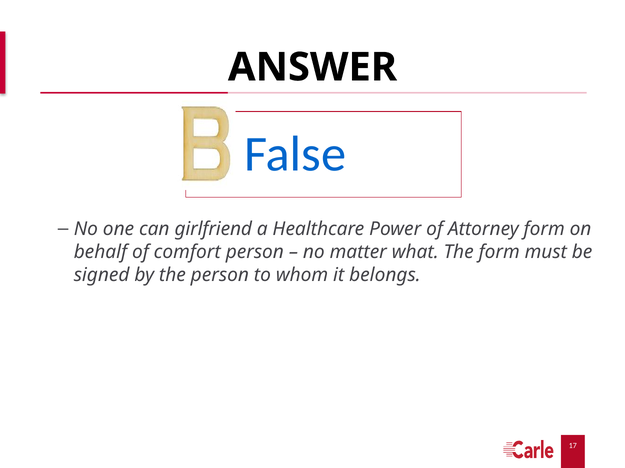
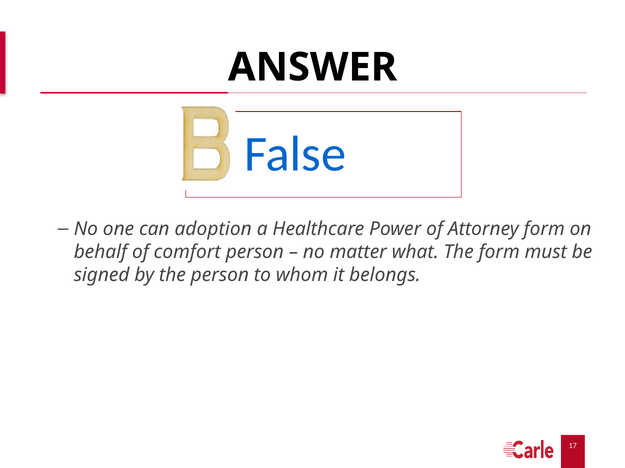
girlfriend: girlfriend -> adoption
